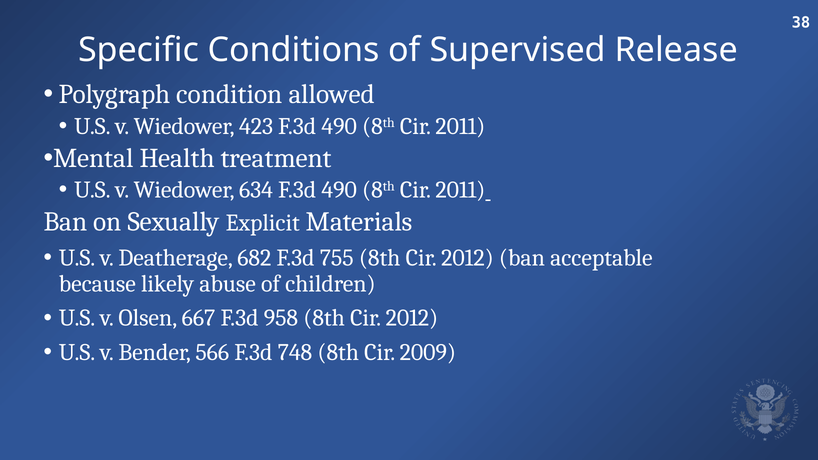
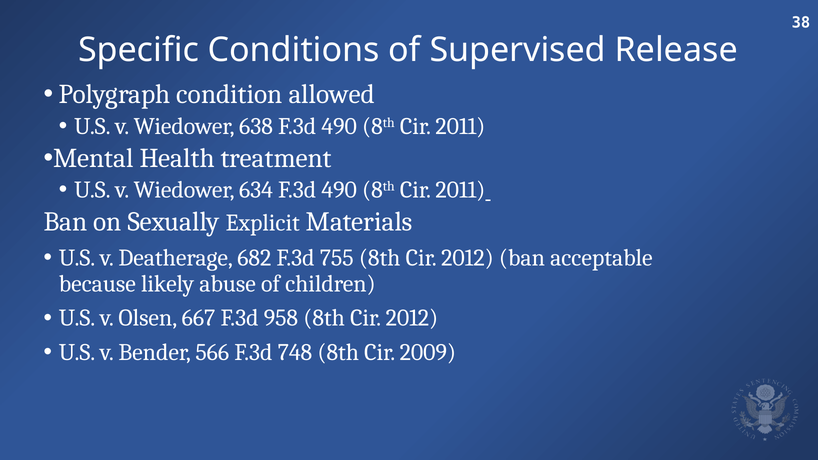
423: 423 -> 638
